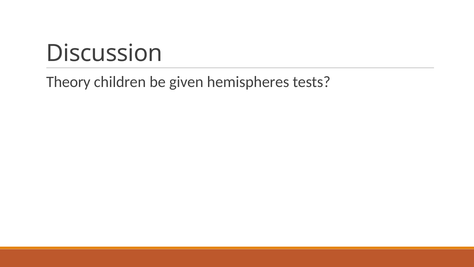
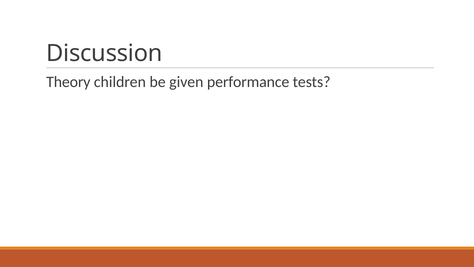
hemispheres: hemispheres -> performance
